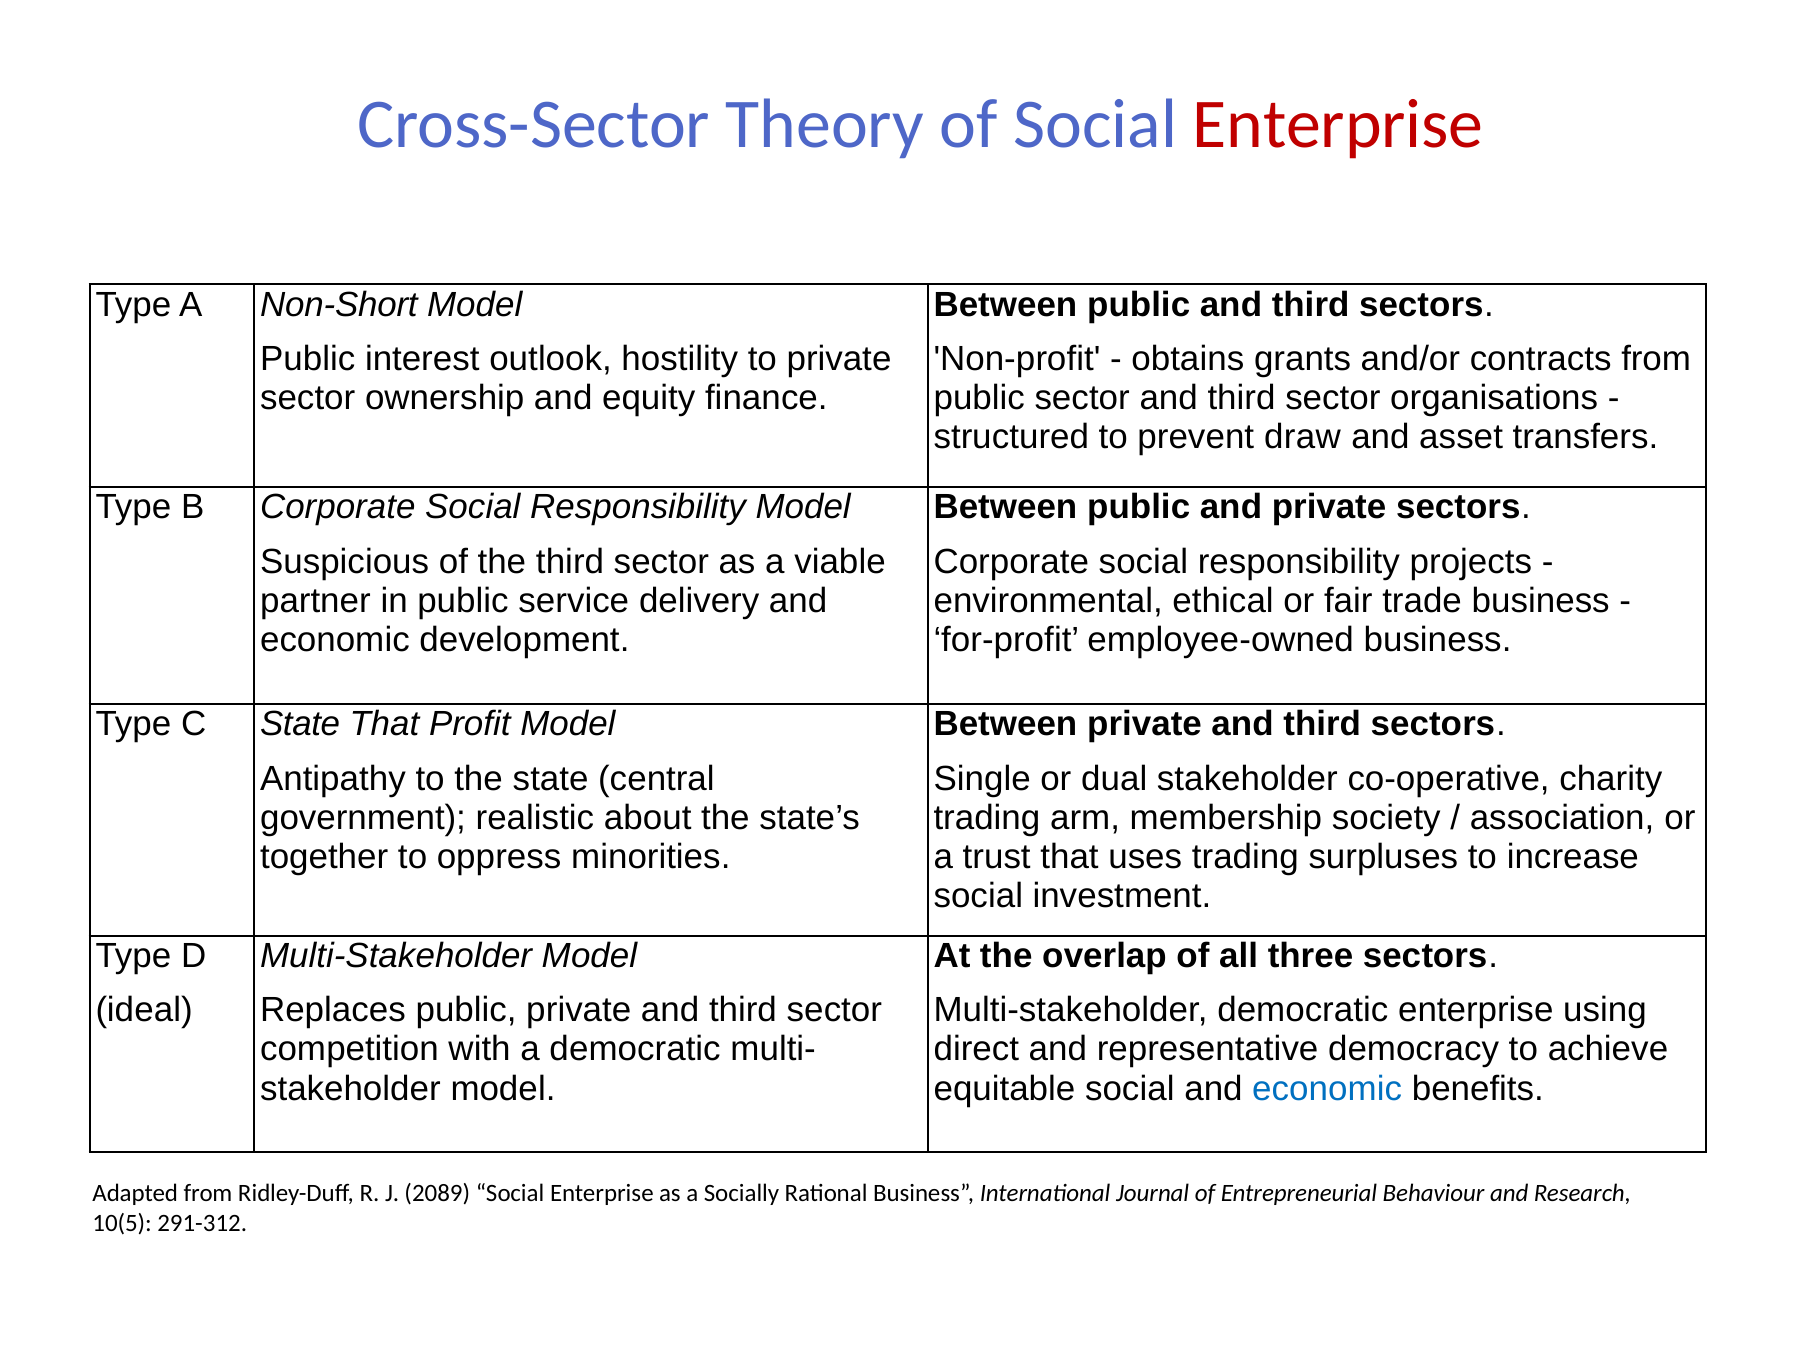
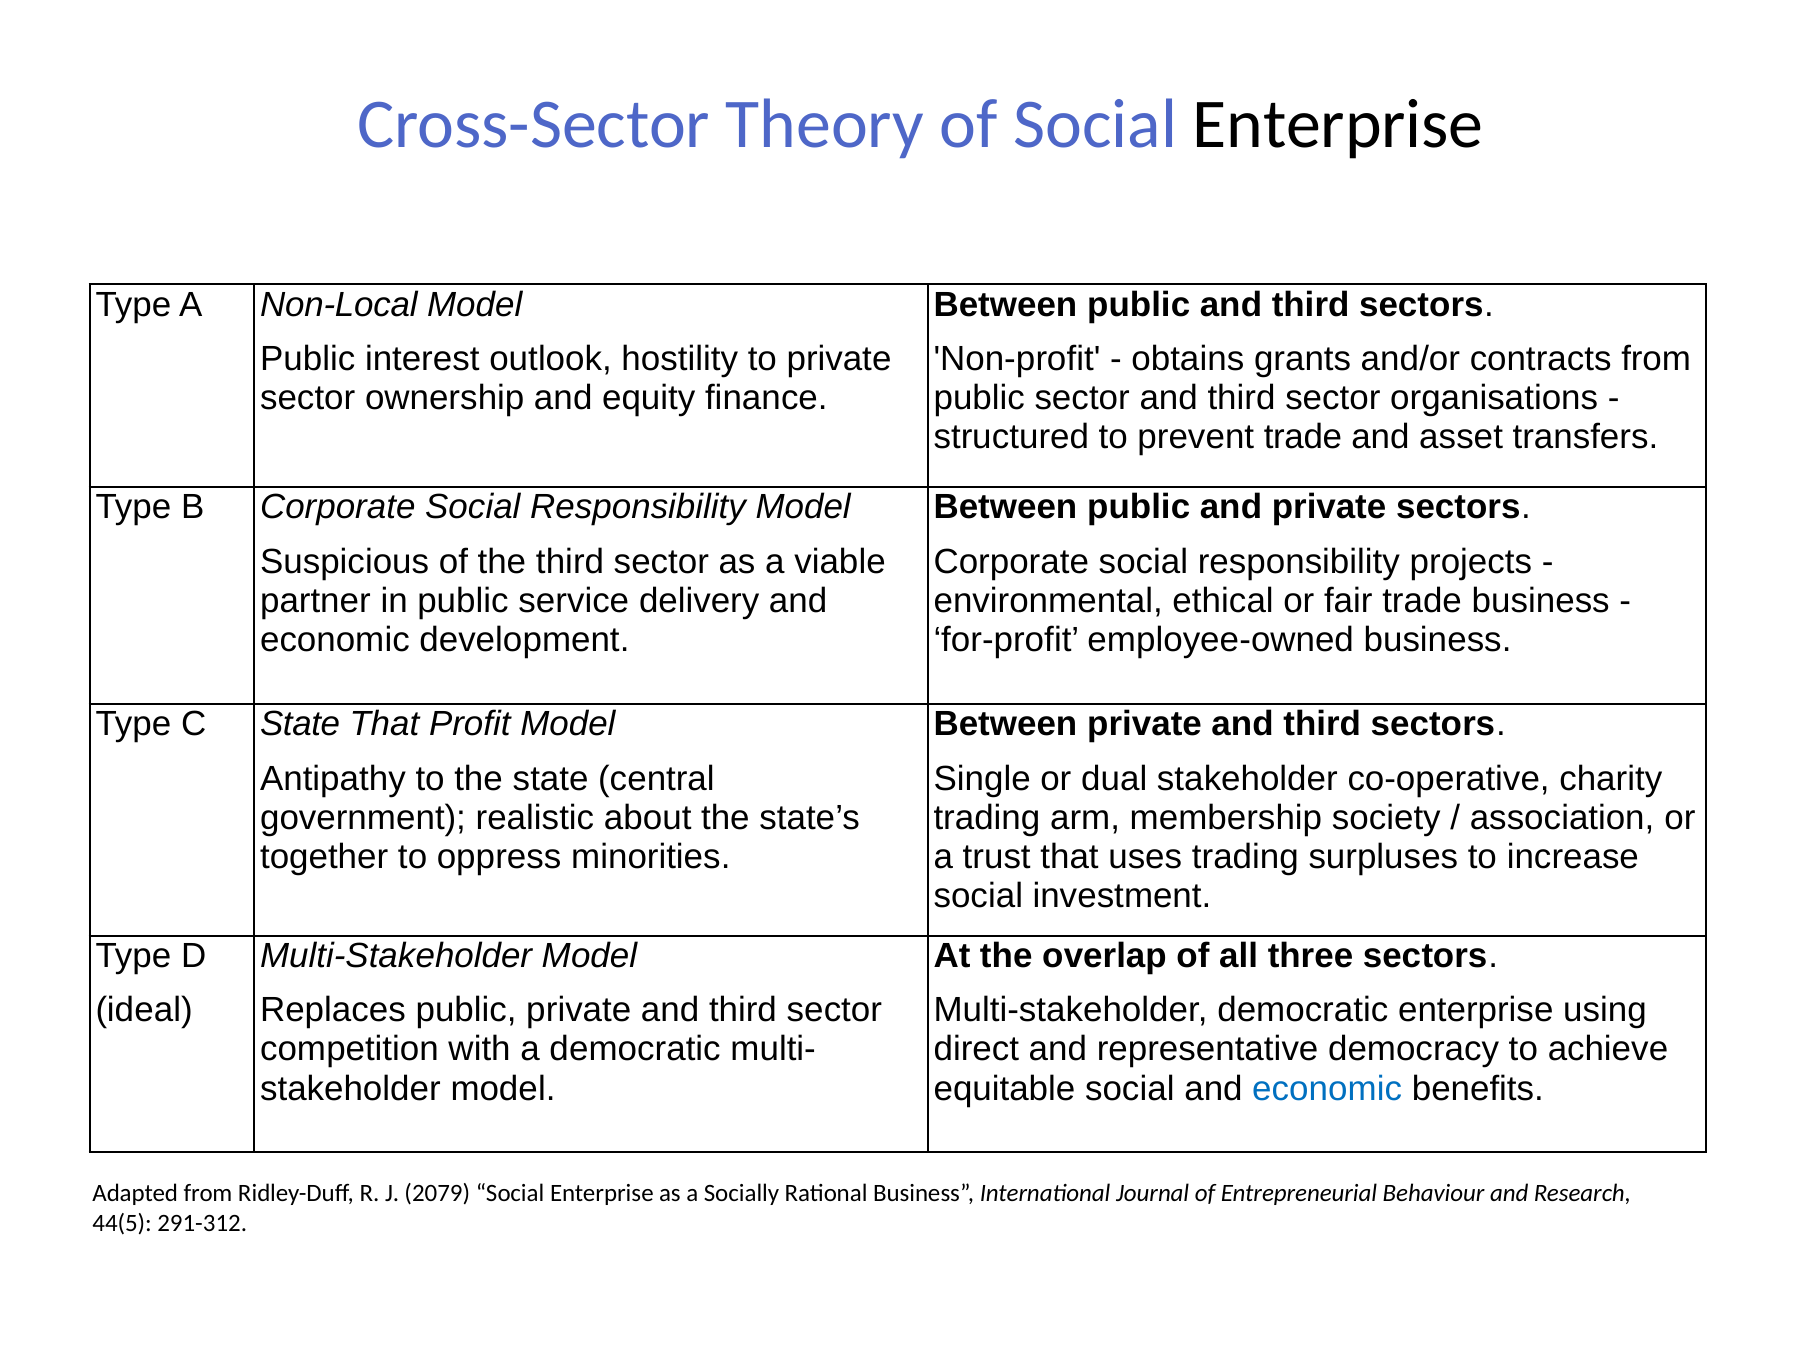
Enterprise at (1338, 125) colour: red -> black
Non-Short: Non-Short -> Non-Local
prevent draw: draw -> trade
2089: 2089 -> 2079
10(5: 10(5 -> 44(5
